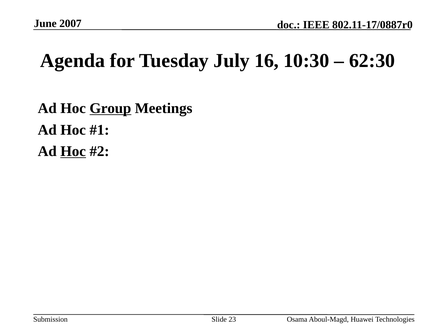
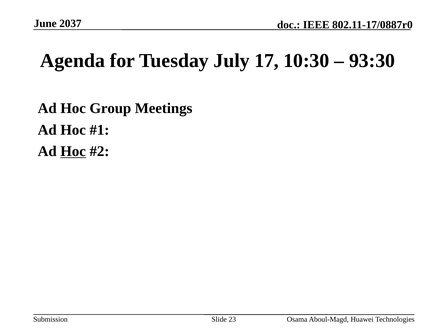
2007: 2007 -> 2037
16: 16 -> 17
62:30: 62:30 -> 93:30
Group underline: present -> none
